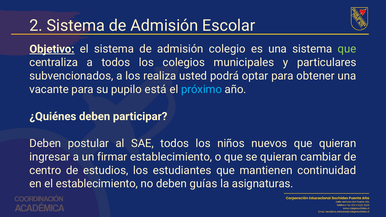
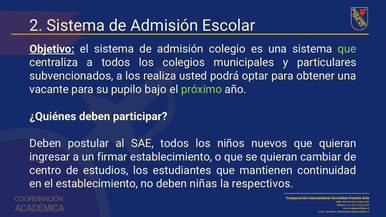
está: está -> bajo
próximo colour: light blue -> light green
guías: guías -> niñas
asignaturas: asignaturas -> respectivos
